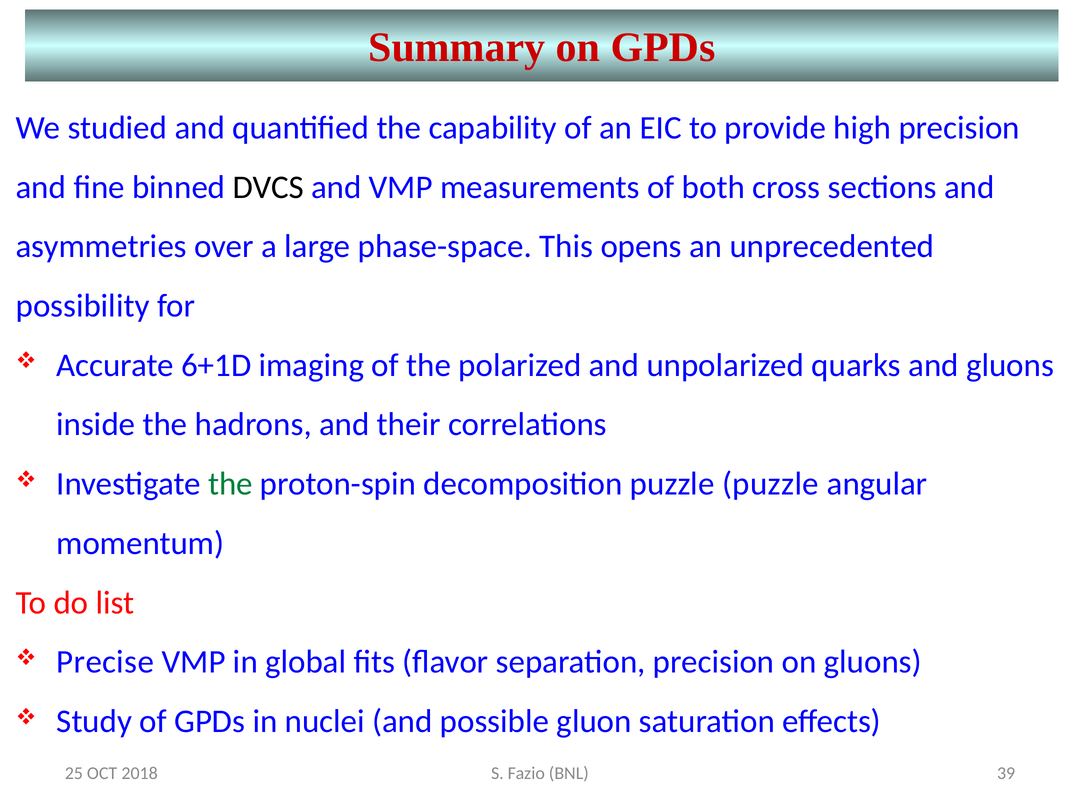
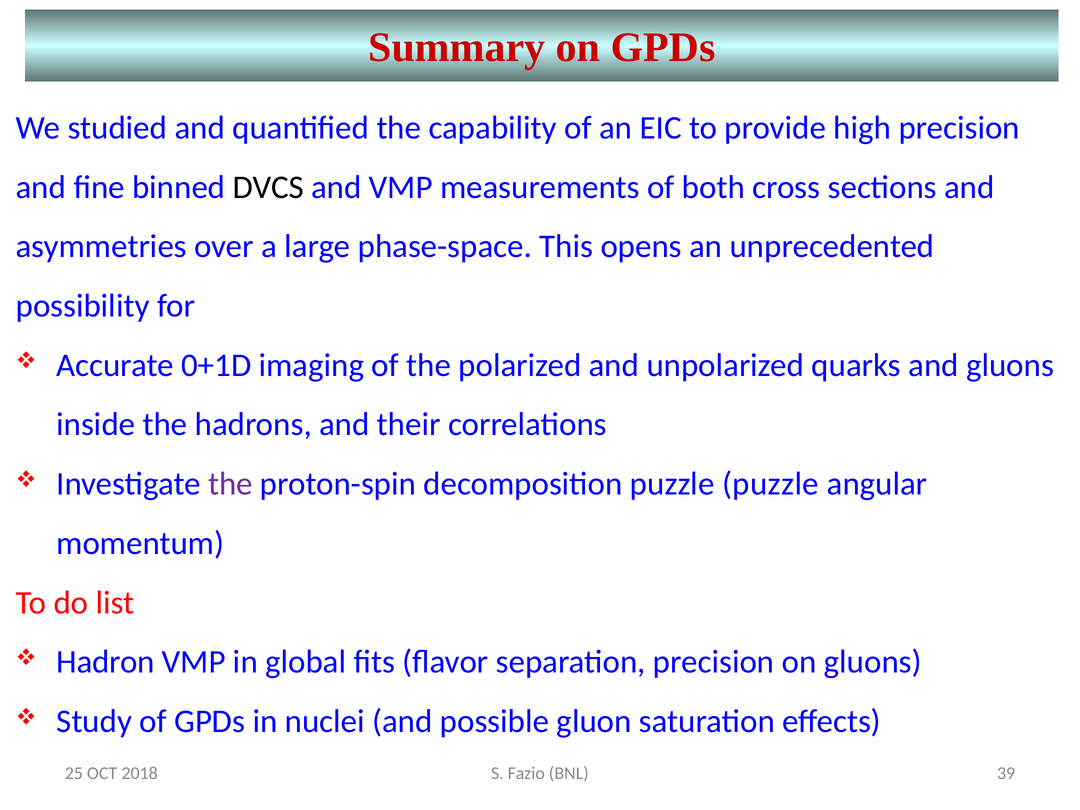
6+1D: 6+1D -> 0+1D
the at (230, 484) colour: green -> purple
Precise: Precise -> Hadron
